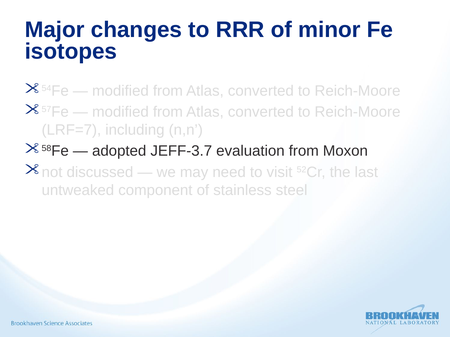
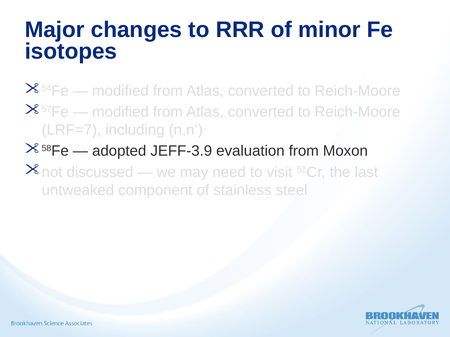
JEFF-3.7: JEFF-3.7 -> JEFF-3.9
